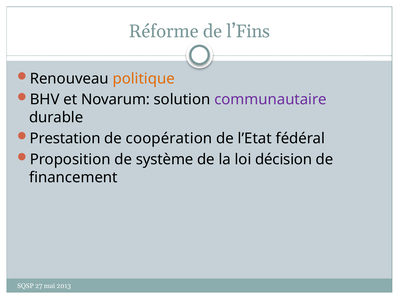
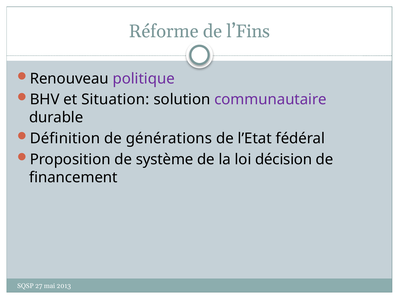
politique colour: orange -> purple
Novarum: Novarum -> Situation
Prestation: Prestation -> Définition
coopération: coopération -> générations
